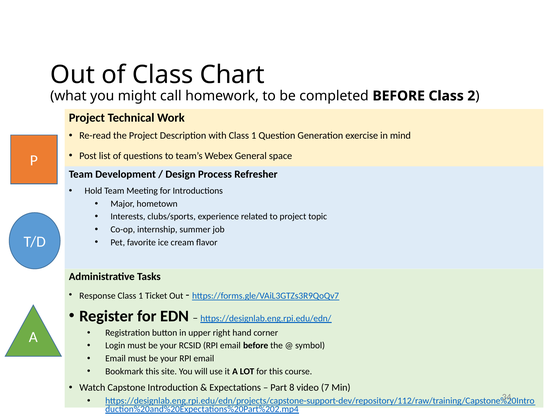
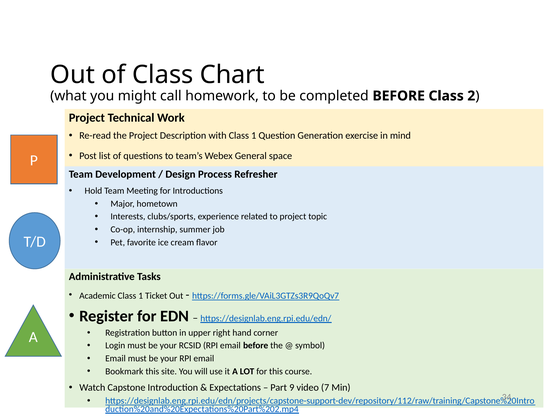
Response: Response -> Academic
8: 8 -> 9
